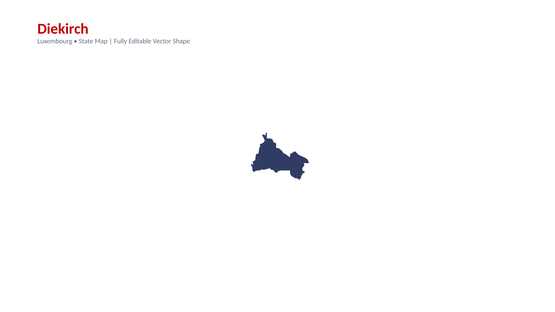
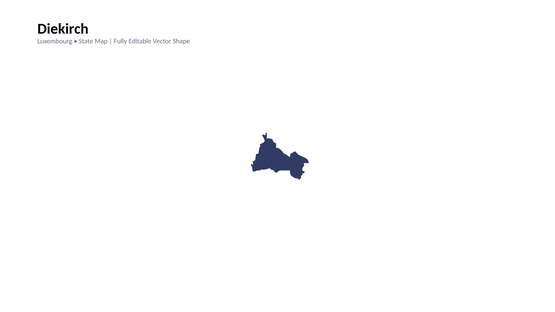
Diekirch colour: red -> black
